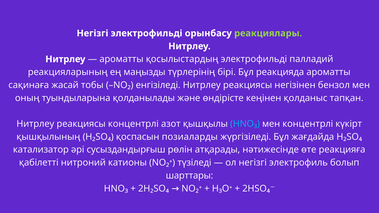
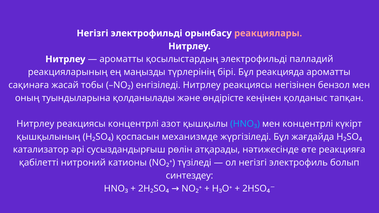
реакциялары colour: light green -> pink
позиаларды: позиаларды -> механизмде
шарттары: шарттары -> синтездеу
